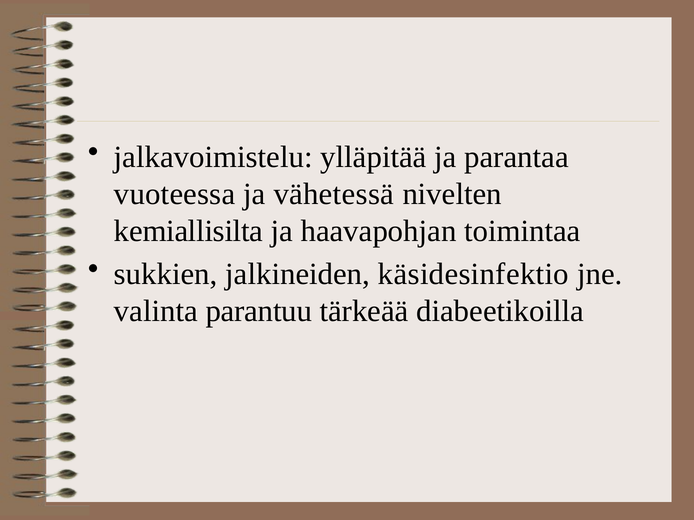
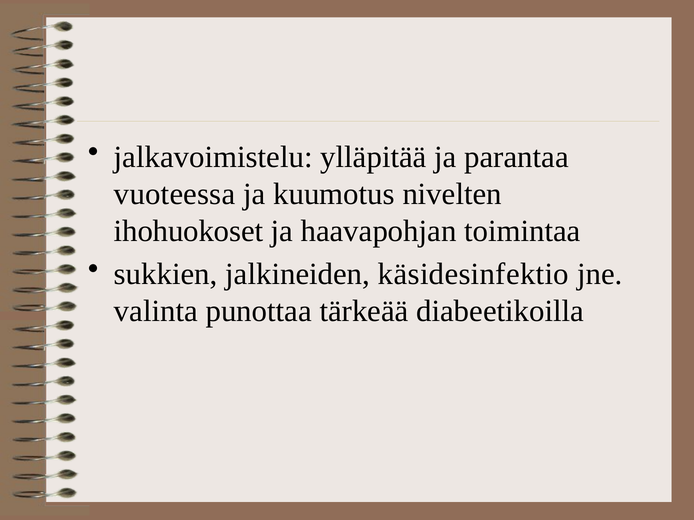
vähetessä: vähetessä -> kuumotus
kemiallisilta: kemiallisilta -> ihohuokoset
parantuu: parantuu -> punottaa
